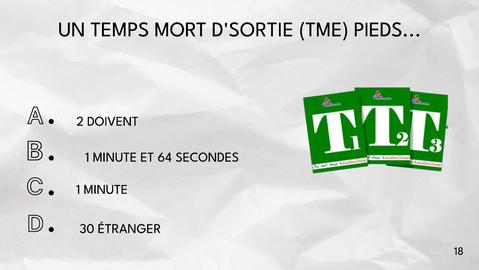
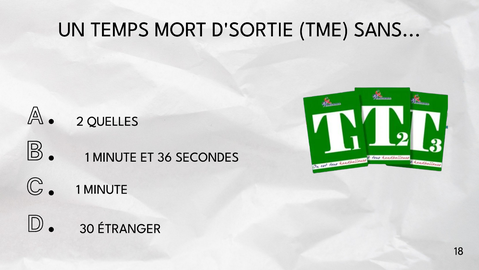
PIEDS: PIEDS -> SANS
DOIVENT: DOIVENT -> QUELLES
64: 64 -> 36
